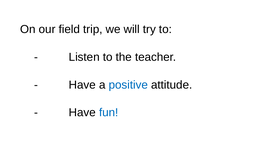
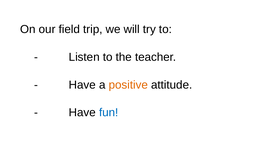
positive colour: blue -> orange
